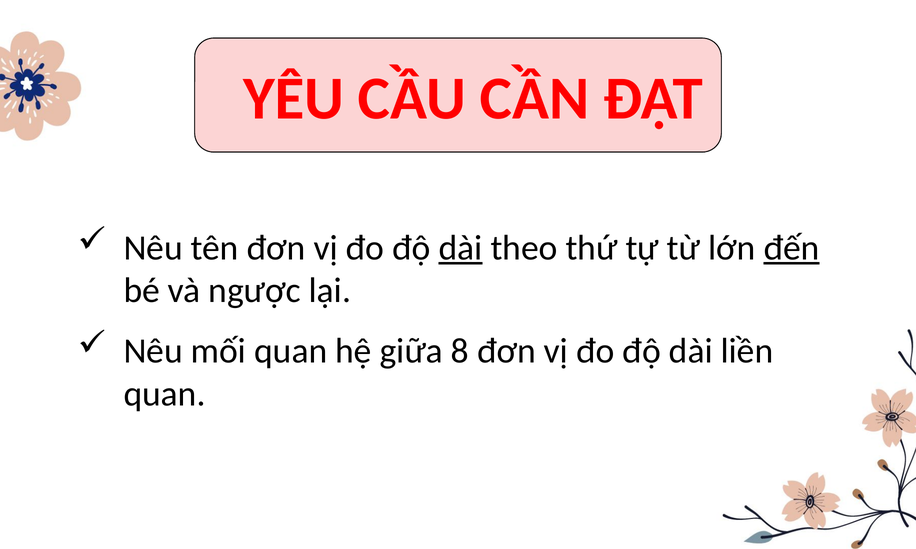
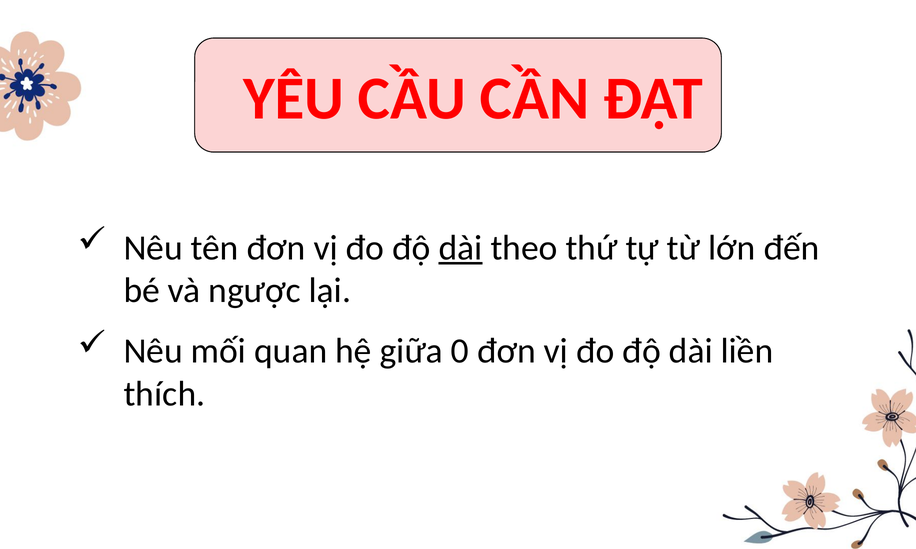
đến underline: present -> none
8: 8 -> 0
quan at (164, 394): quan -> thích
